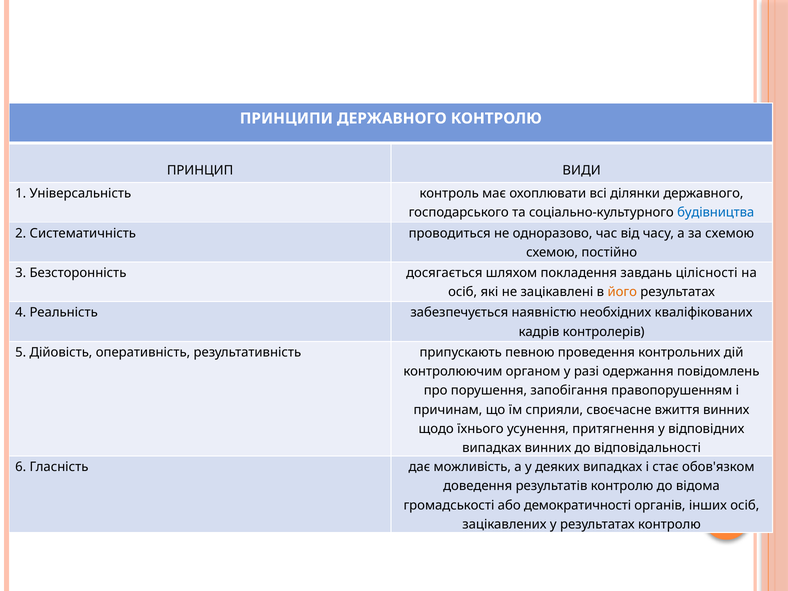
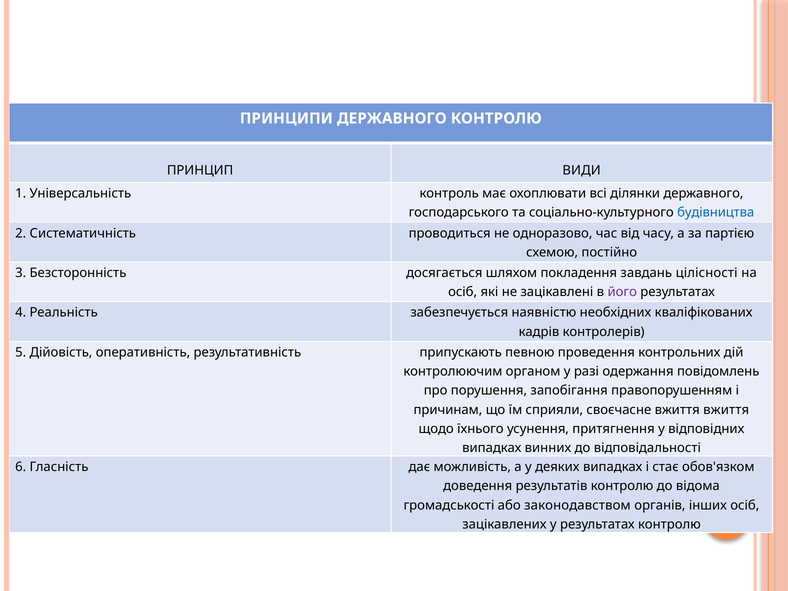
за схемою: схемою -> партією
його colour: orange -> purple
вжиття винних: винних -> вжиття
демократичності: демократичності -> законодавством
